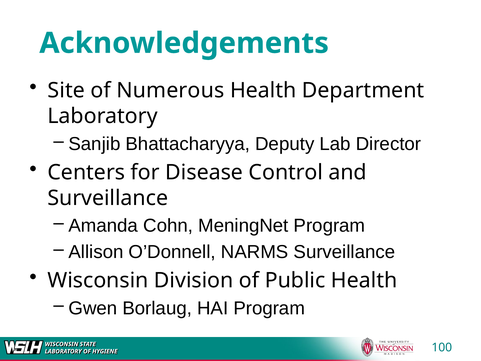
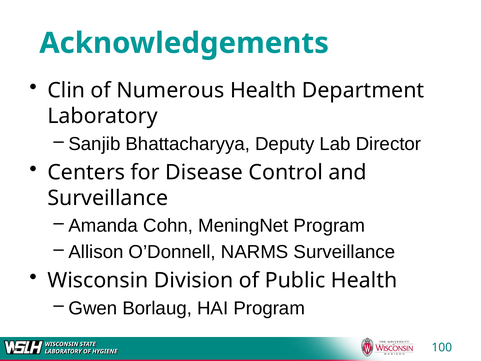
Site: Site -> Clin
